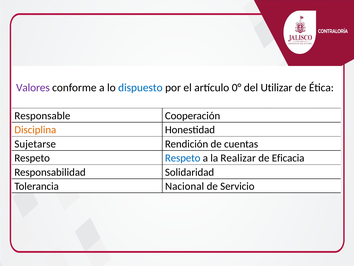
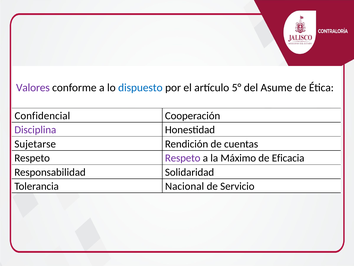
0°: 0° -> 5°
Utilizar: Utilizar -> Asume
Responsable: Responsable -> Confidencial
Disciplina colour: orange -> purple
Respeto at (183, 158) colour: blue -> purple
Realizar: Realizar -> Máximo
